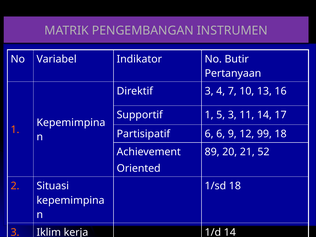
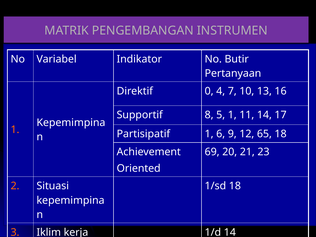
Direktif 3: 3 -> 0
Supportif 1: 1 -> 8
5 3: 3 -> 1
Partisipatif 6: 6 -> 1
99: 99 -> 65
89: 89 -> 69
52: 52 -> 23
